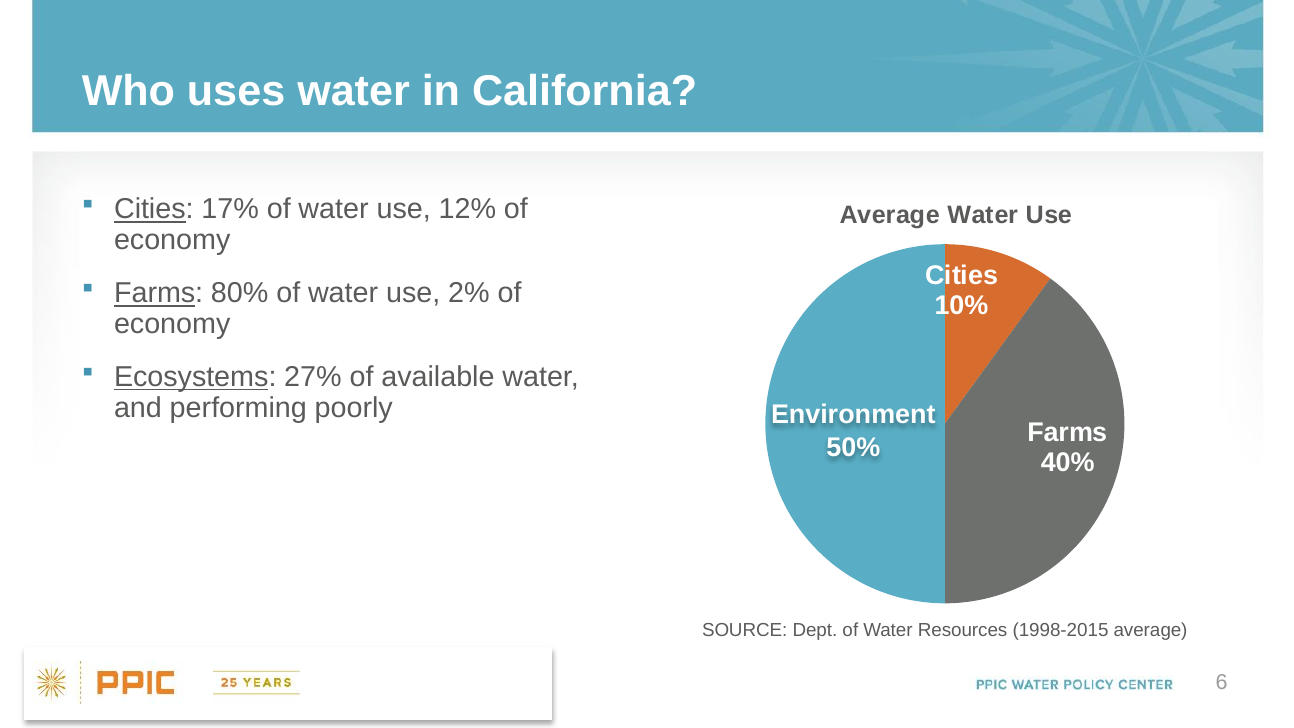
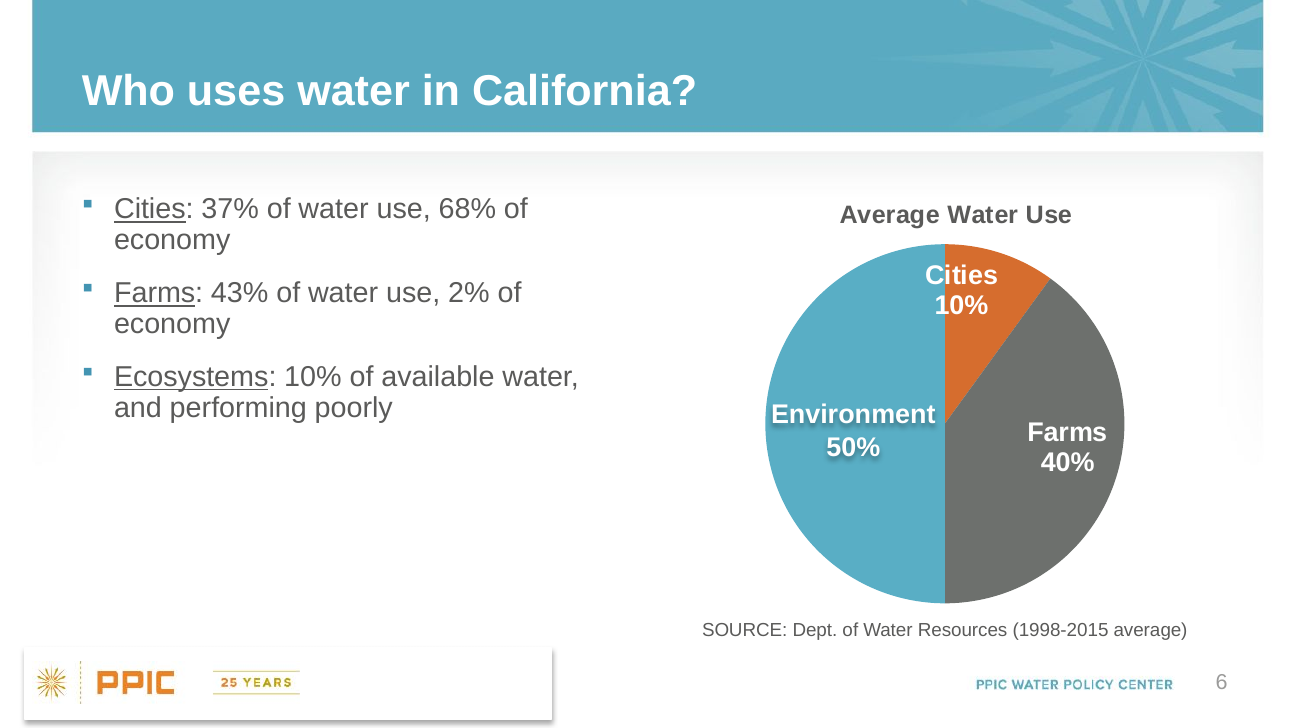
17%: 17% -> 37%
12%: 12% -> 68%
80%: 80% -> 43%
Ecosystems 27%: 27% -> 10%
